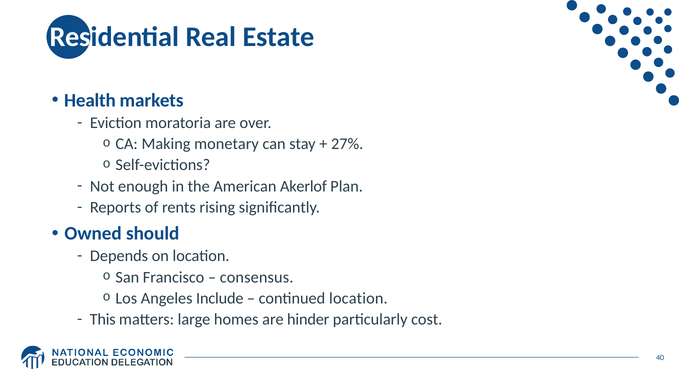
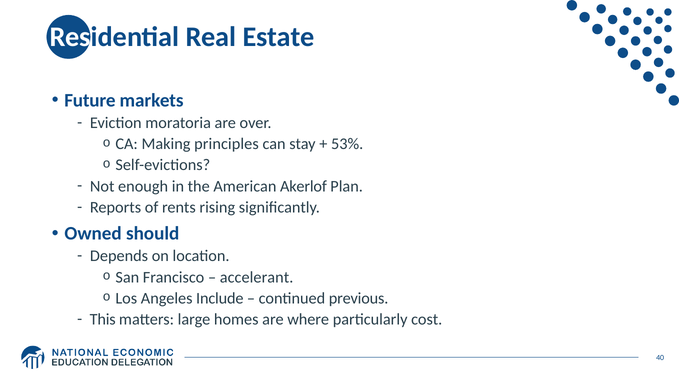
Health: Health -> Future
monetary: monetary -> principles
27%: 27% -> 53%
consensus: consensus -> accelerant
continued location: location -> previous
hinder: hinder -> where
